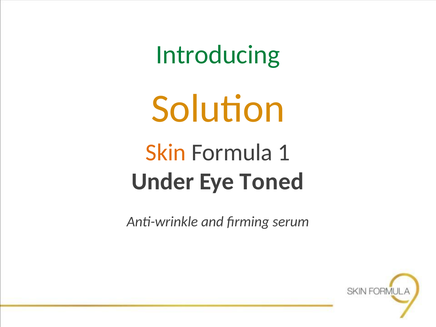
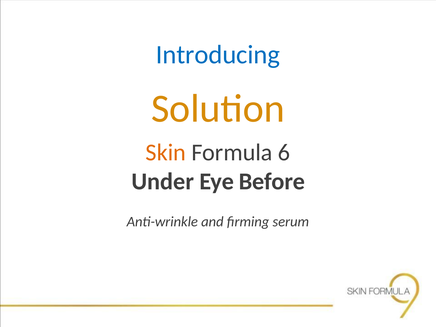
Introducing colour: green -> blue
1: 1 -> 6
Toned: Toned -> Before
